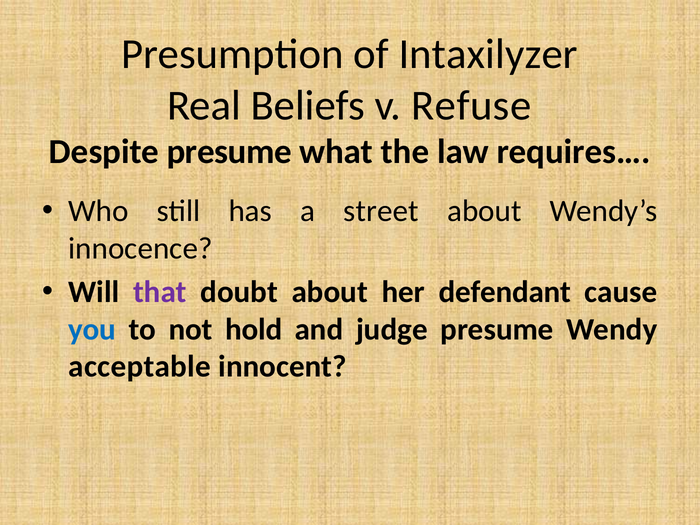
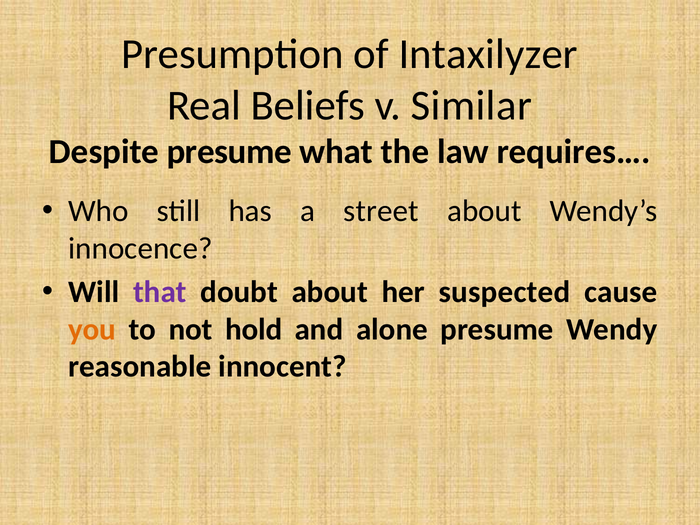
Refuse: Refuse -> Similar
defendant: defendant -> suspected
you colour: blue -> orange
judge: judge -> alone
acceptable: acceptable -> reasonable
